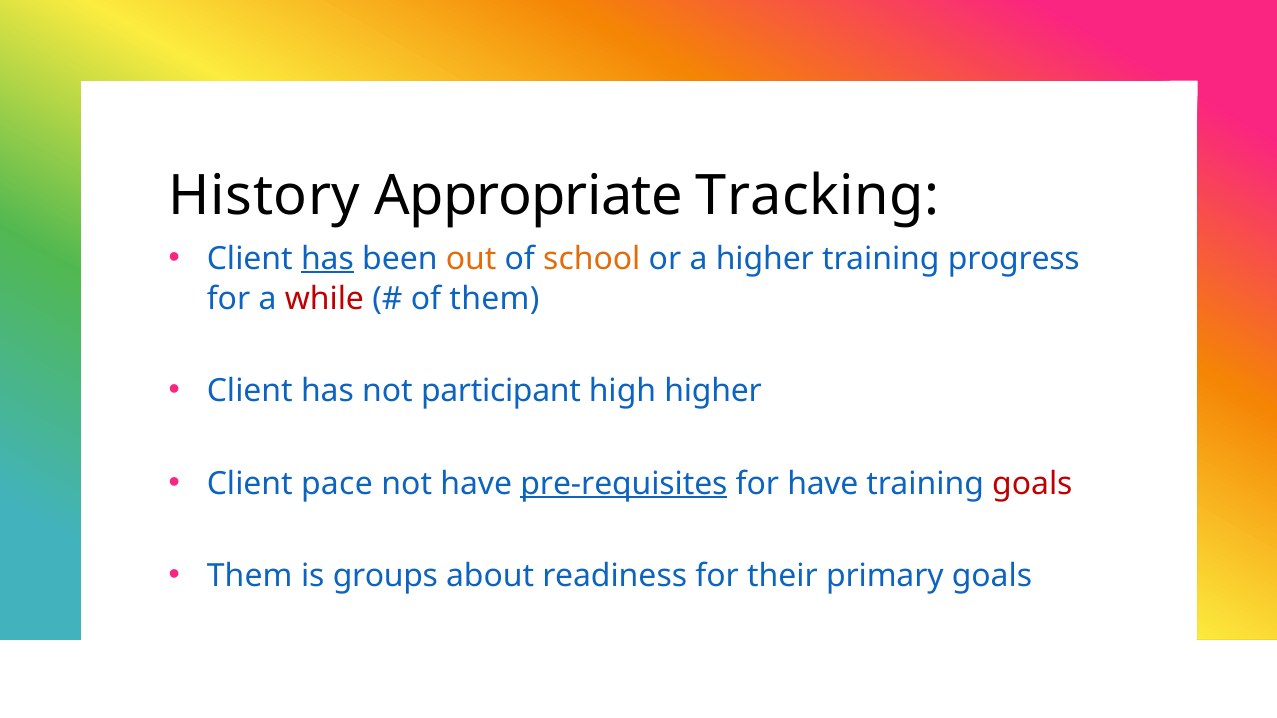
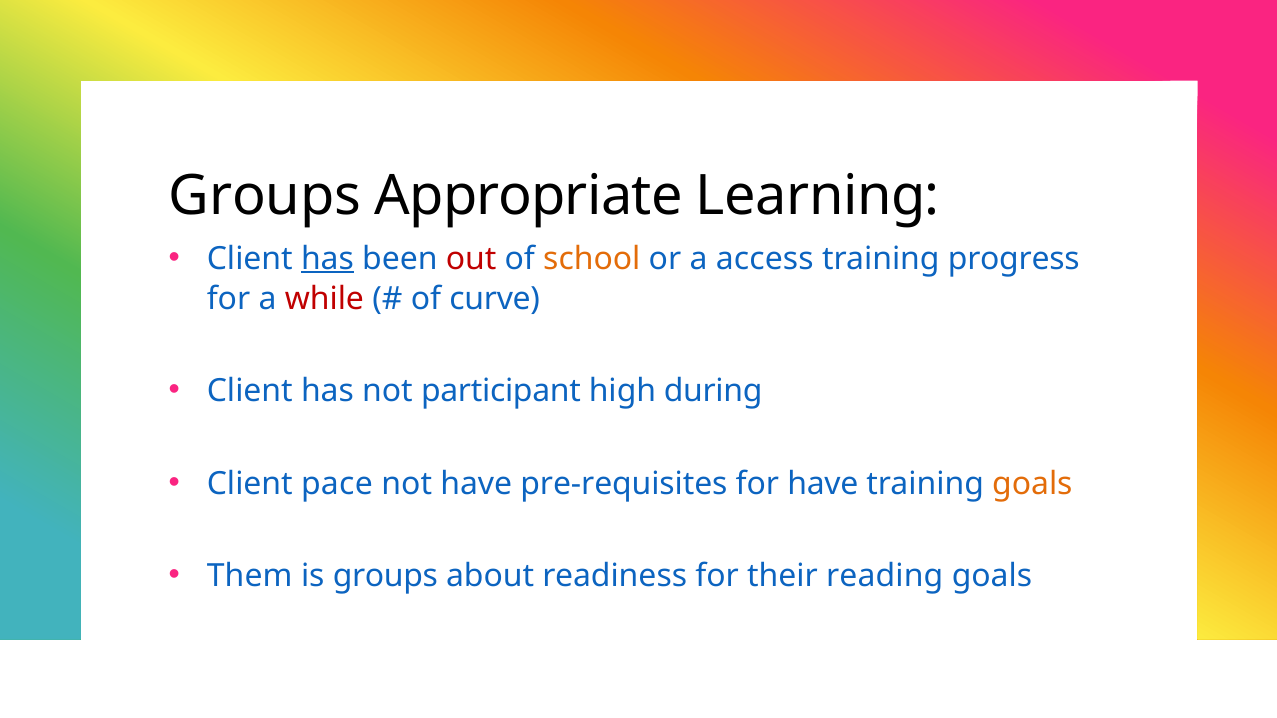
History at (265, 196): History -> Groups
Tracking: Tracking -> Learning
out colour: orange -> red
a higher: higher -> access
of them: them -> curve
high higher: higher -> during
pre-requisites underline: present -> none
goals at (1032, 484) colour: red -> orange
primary: primary -> reading
